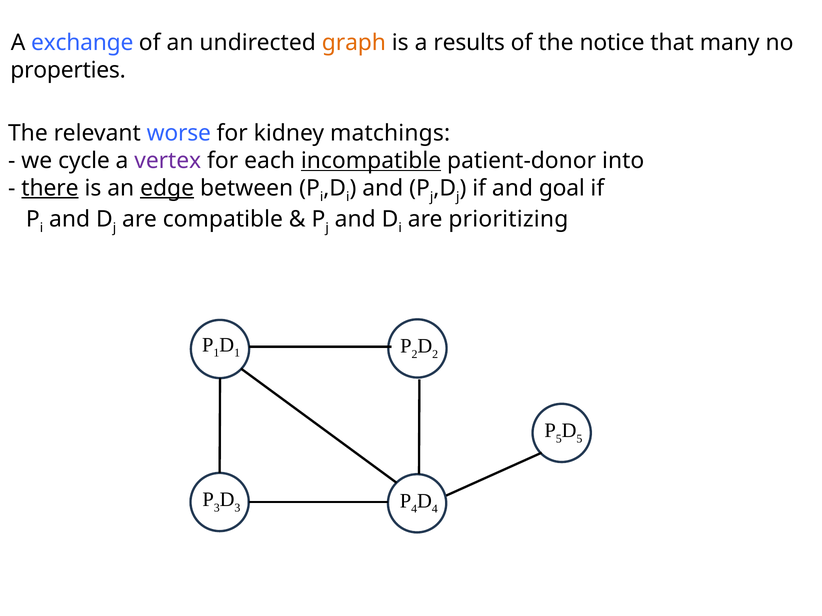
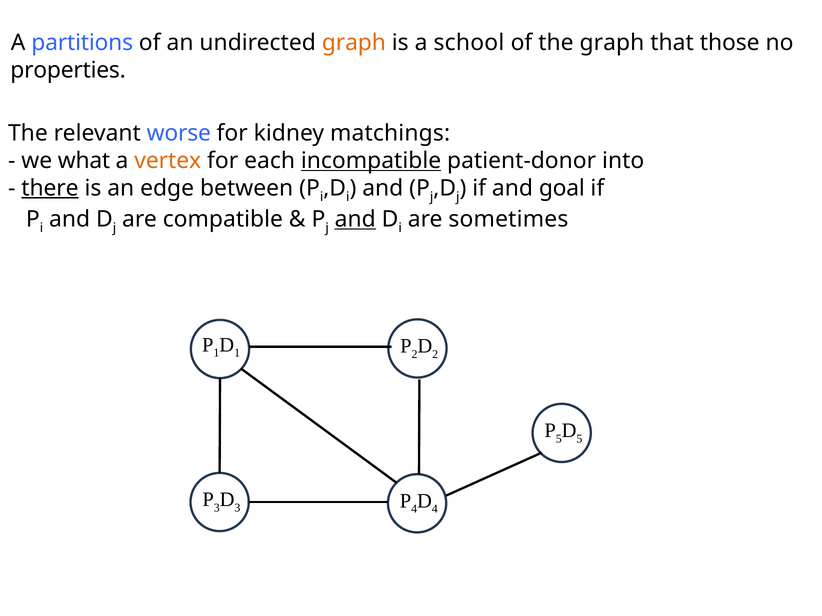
exchange: exchange -> partitions
results: results -> school
the notice: notice -> graph
many: many -> those
cycle: cycle -> what
vertex colour: purple -> orange
edge underline: present -> none
and at (355, 219) underline: none -> present
prioritizing: prioritizing -> sometimes
